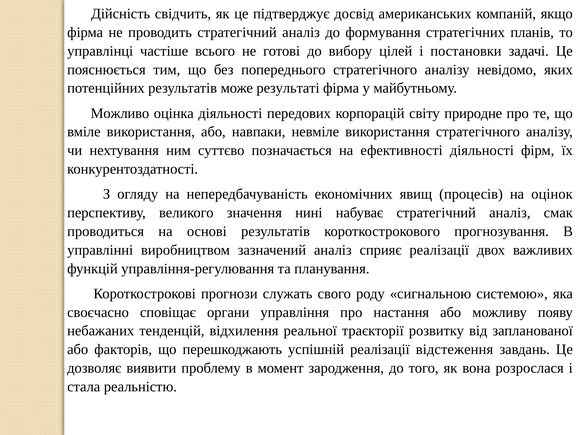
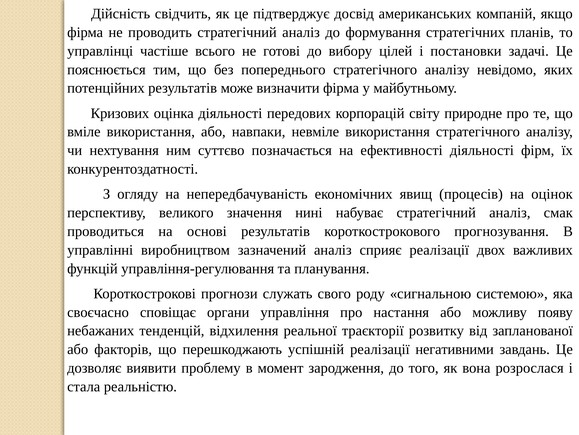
результаті: результаті -> визначити
Можливо: Можливо -> Кризових
відстеження: відстеження -> негативними
